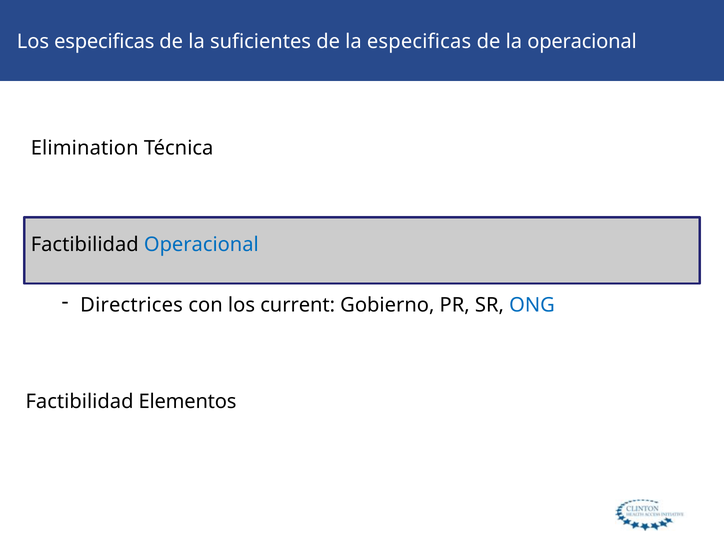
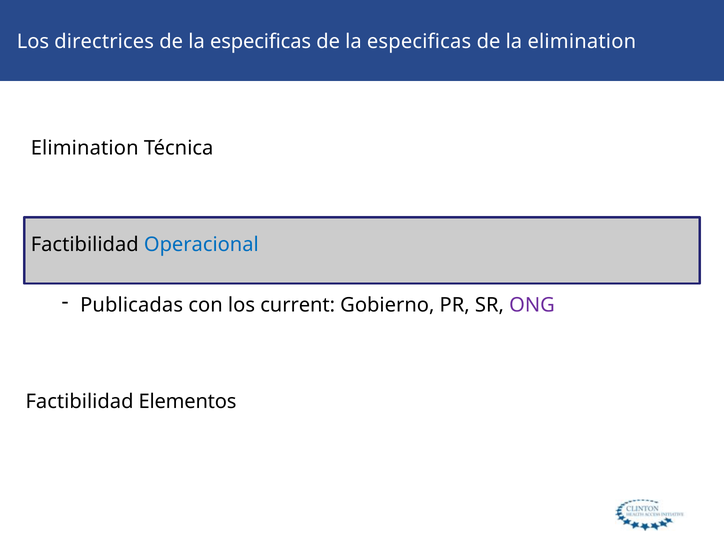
Los especificas: especificas -> directrices
suficientes at (261, 42): suficientes -> especificas
la operacional: operacional -> elimination
Directrices: Directrices -> Publicadas
ONG colour: blue -> purple
